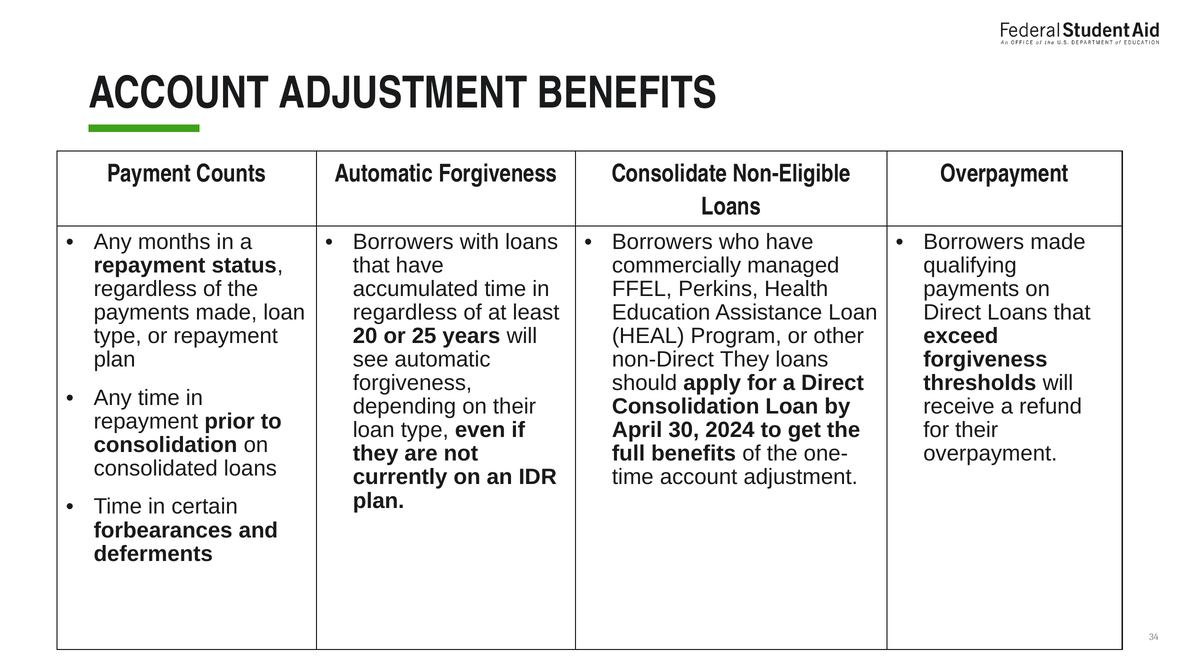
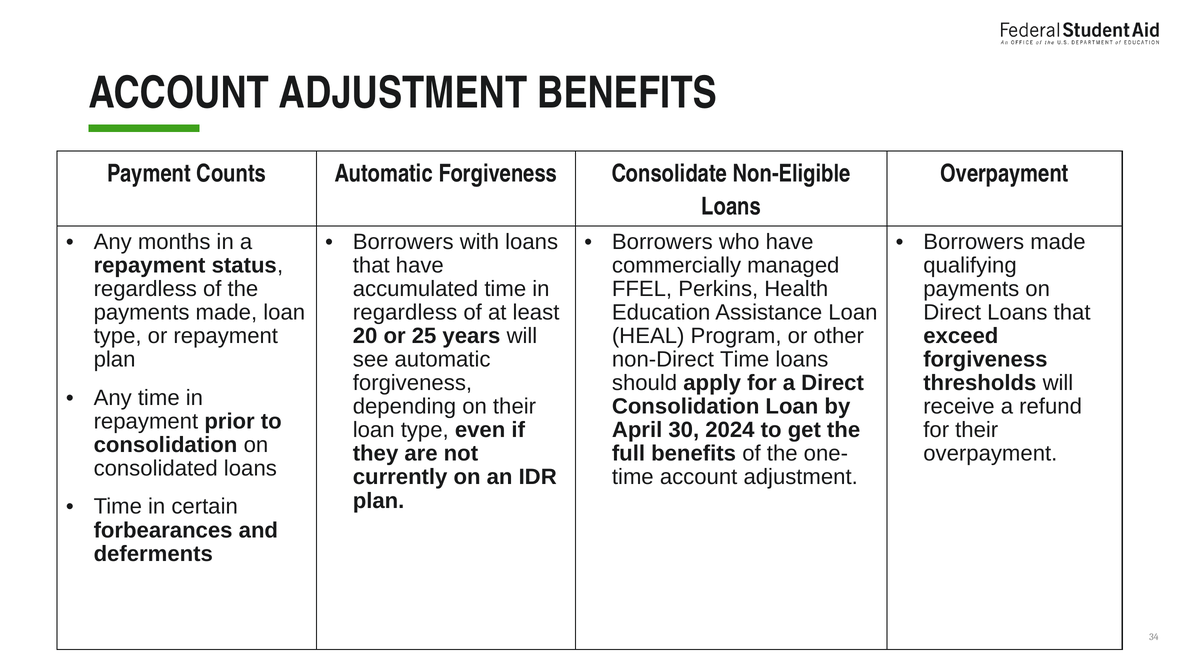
non-Direct They: They -> Time
